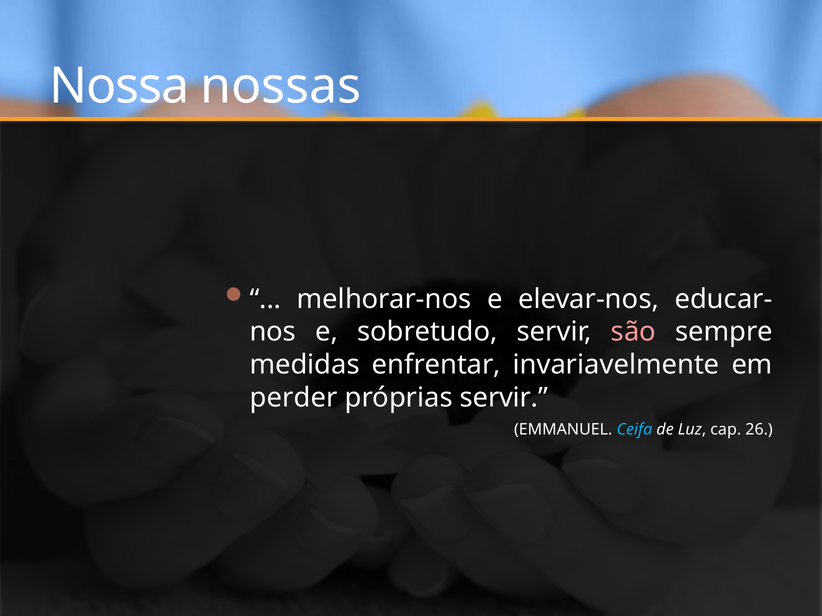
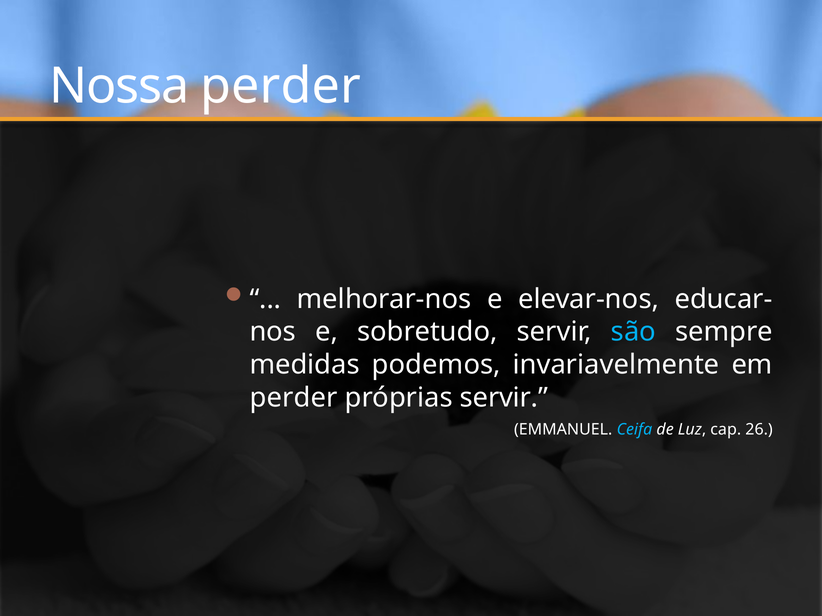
Nossa nossas: nossas -> perder
são colour: pink -> light blue
enfrentar: enfrentar -> podemos
